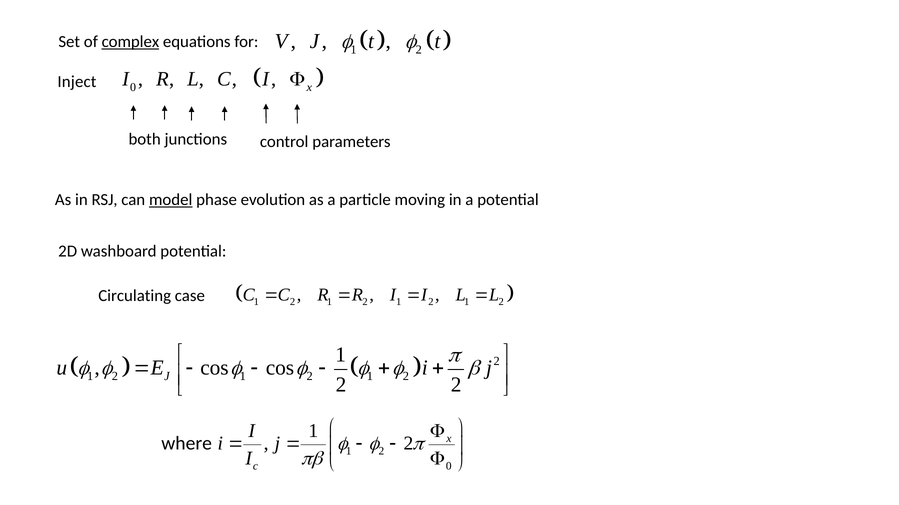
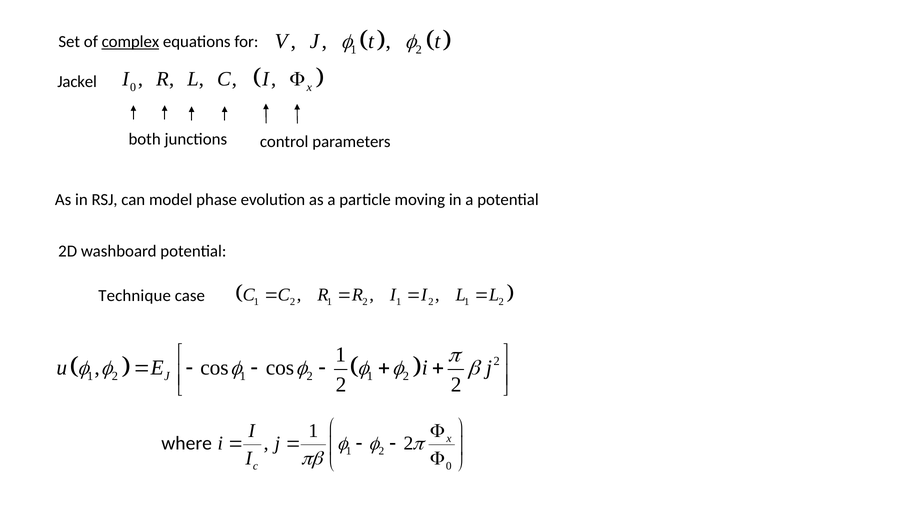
Inject: Inject -> Jackel
model underline: present -> none
Circulating: Circulating -> Technique
